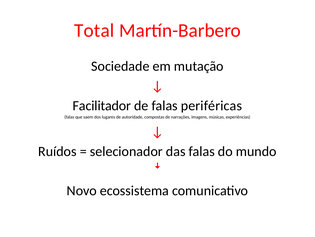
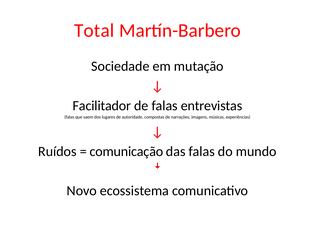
periféricas: periféricas -> entrevistas
selecionador: selecionador -> comunicação
